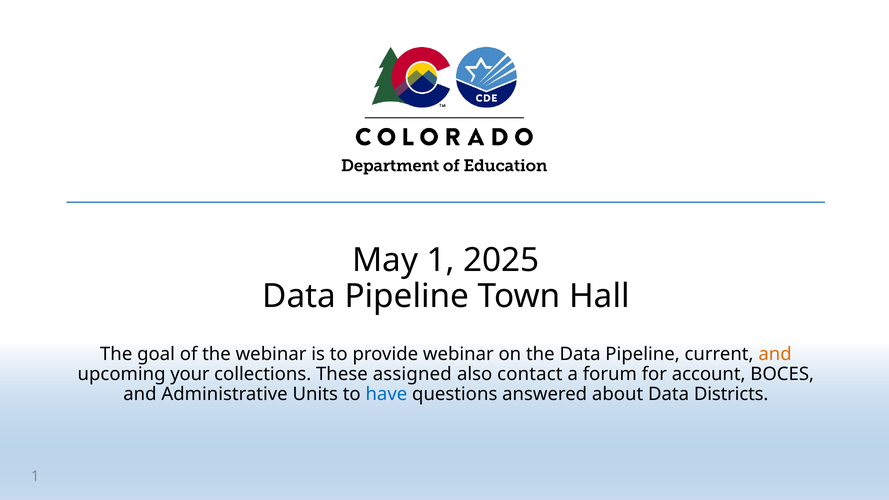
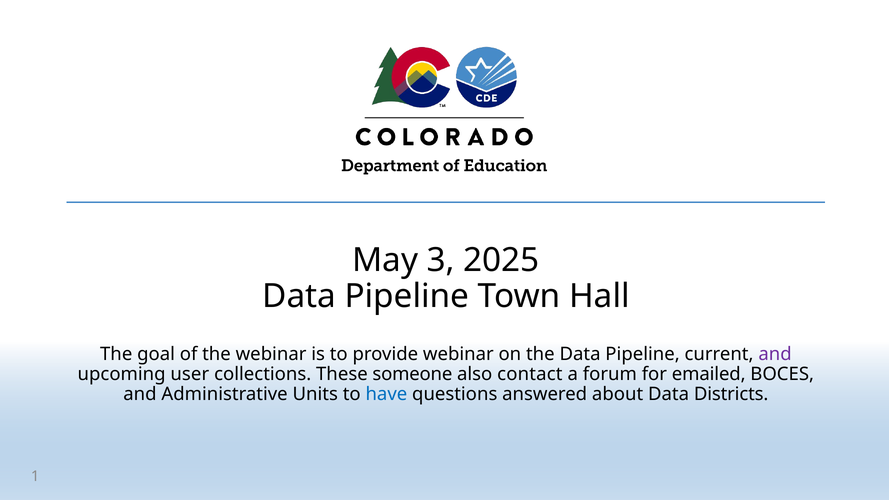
May 1: 1 -> 3
and at (775, 354) colour: orange -> purple
your: your -> user
assigned: assigned -> someone
account: account -> emailed
